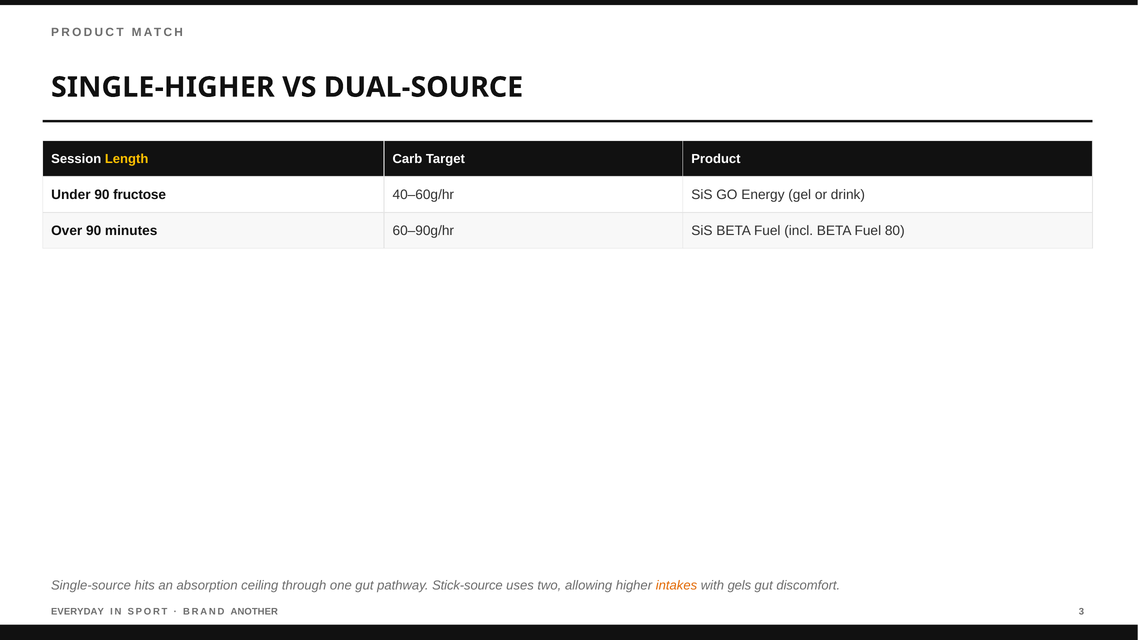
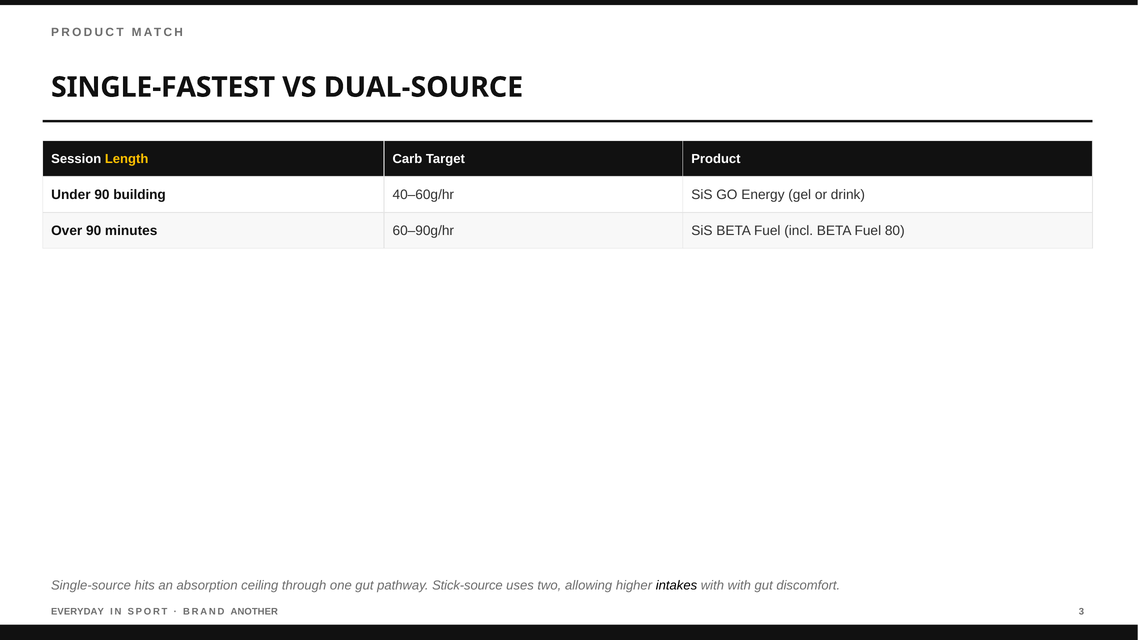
SINGLE-HIGHER: SINGLE-HIGHER -> SINGLE-FASTEST
fructose: fructose -> building
intakes colour: orange -> black
with gels: gels -> with
